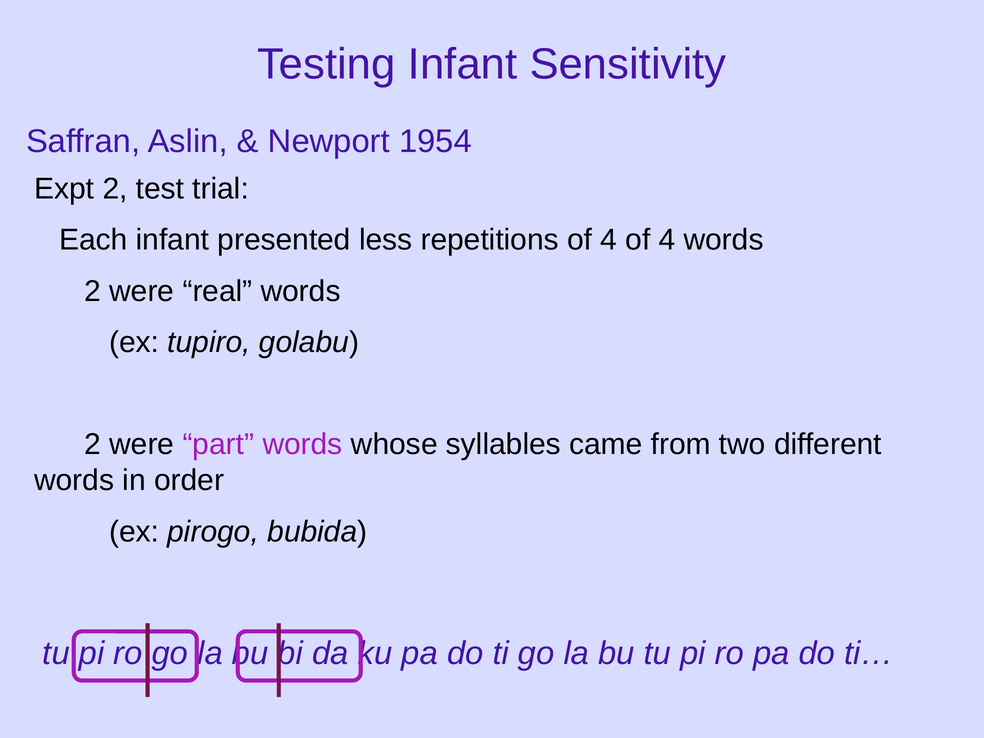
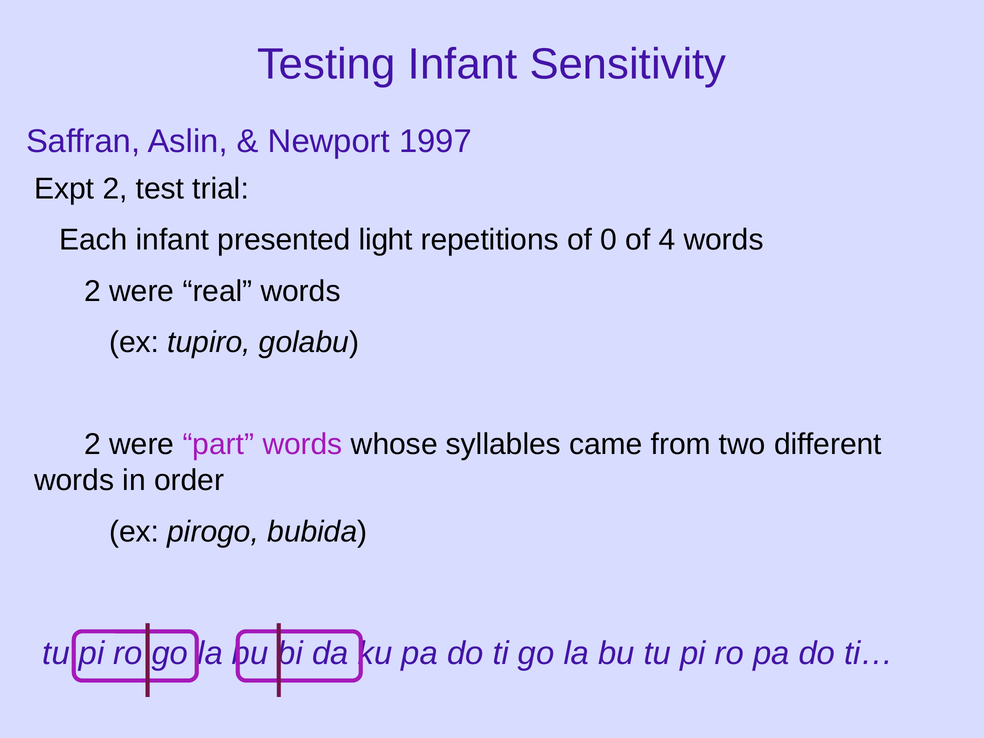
1954: 1954 -> 1997
less: less -> light
repetitions of 4: 4 -> 0
